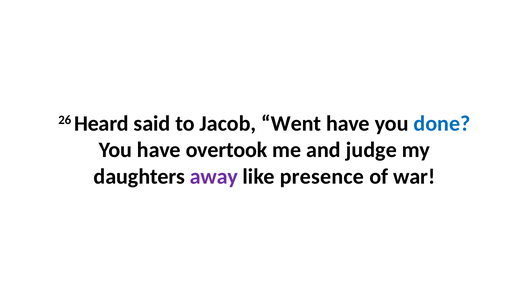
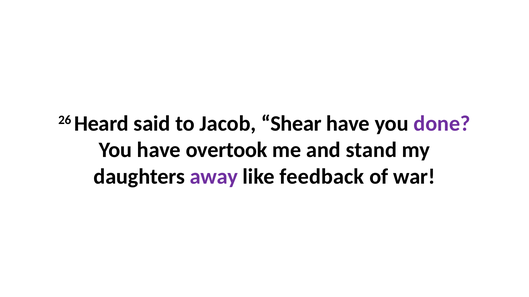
Went: Went -> Shear
done colour: blue -> purple
judge: judge -> stand
presence: presence -> feedback
